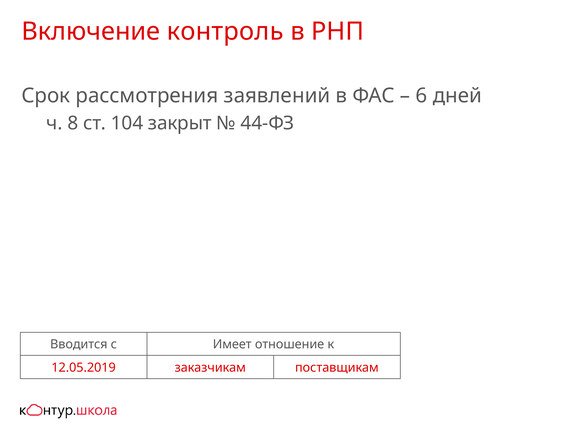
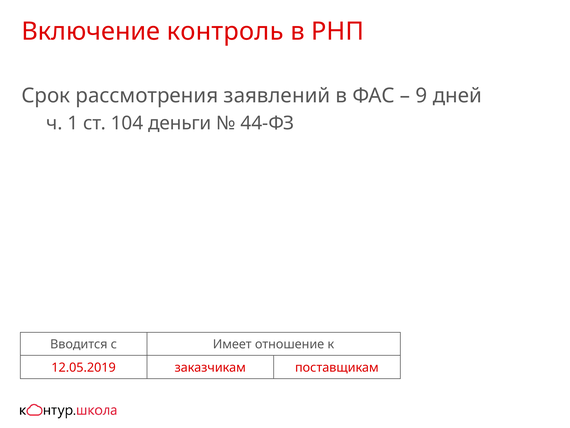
6: 6 -> 9
8: 8 -> 1
закрыт: закрыт -> деньги
